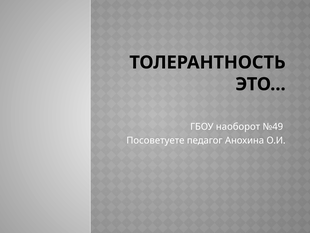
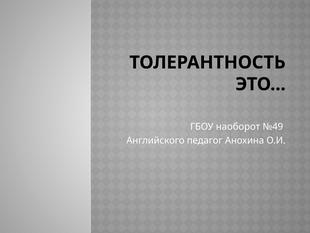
Посоветуете: Посоветуете -> Английского
